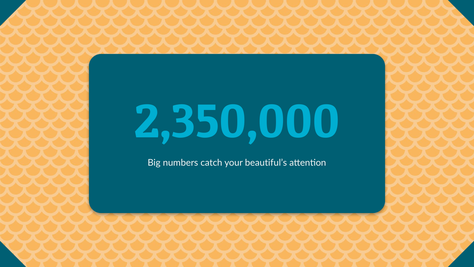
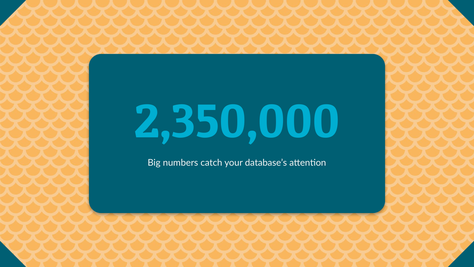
beautiful’s: beautiful’s -> database’s
